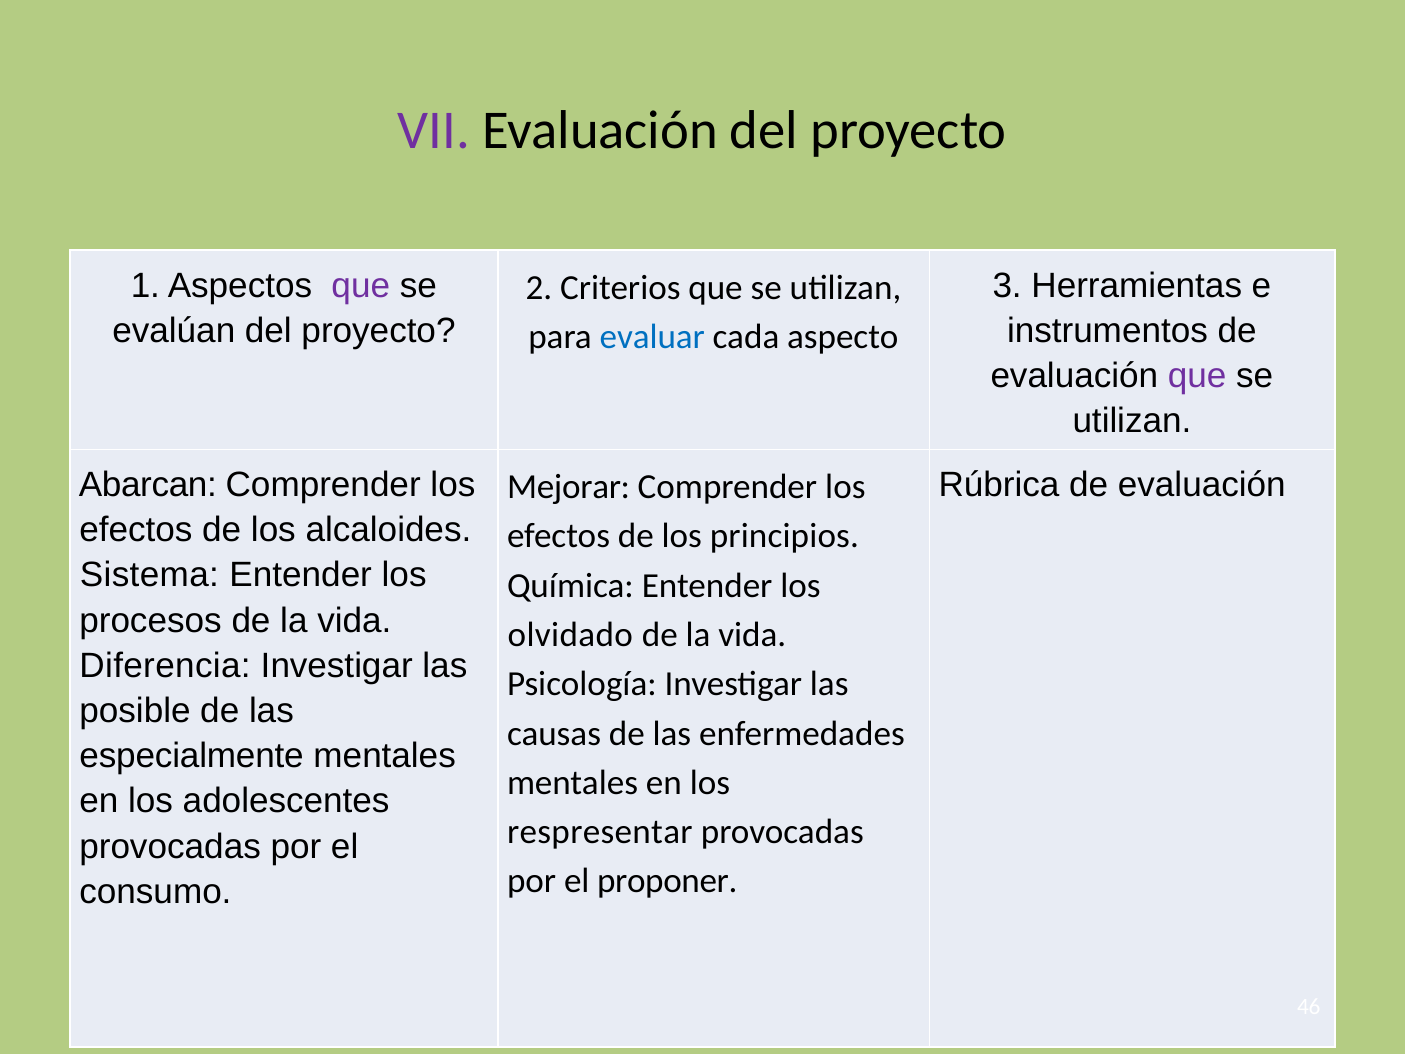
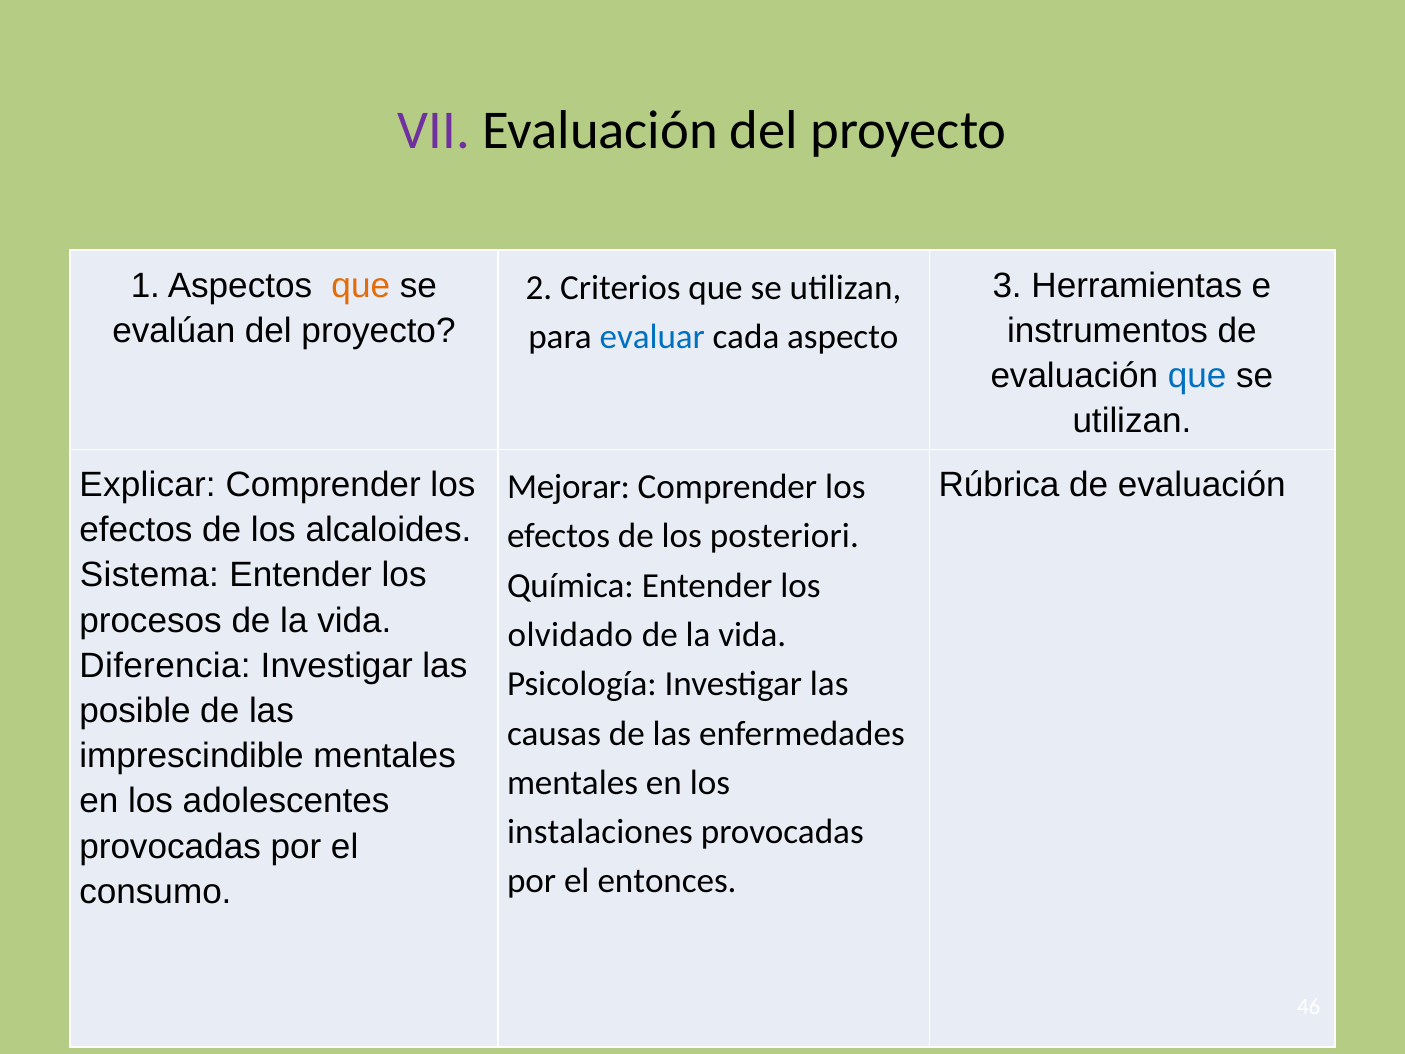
que at (361, 286) colour: purple -> orange
que at (1197, 376) colour: purple -> blue
Abarcan: Abarcan -> Explicar
principios: principios -> posteriori
especialmente: especialmente -> imprescindible
respresentar: respresentar -> instalaciones
proponer: proponer -> entonces
